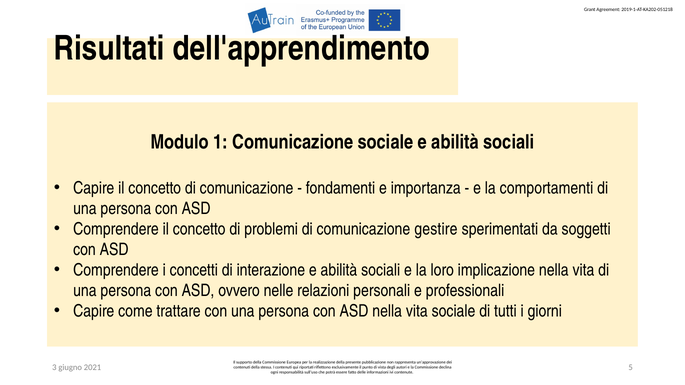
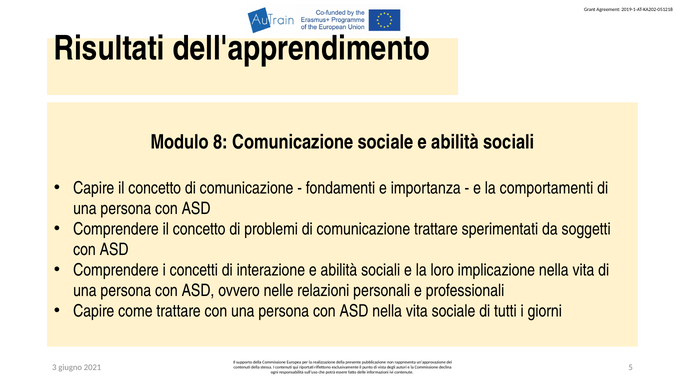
1: 1 -> 8
comunicazione gestire: gestire -> trattare
